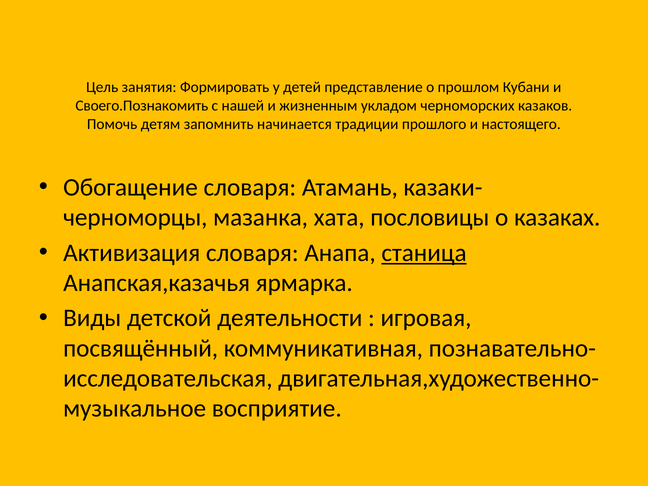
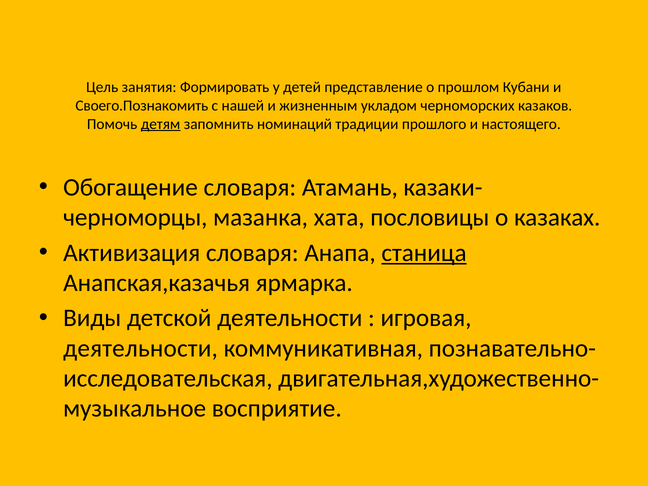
детям underline: none -> present
начинается: начинается -> номинаций
посвящённый at (141, 348): посвящённый -> деятельности
